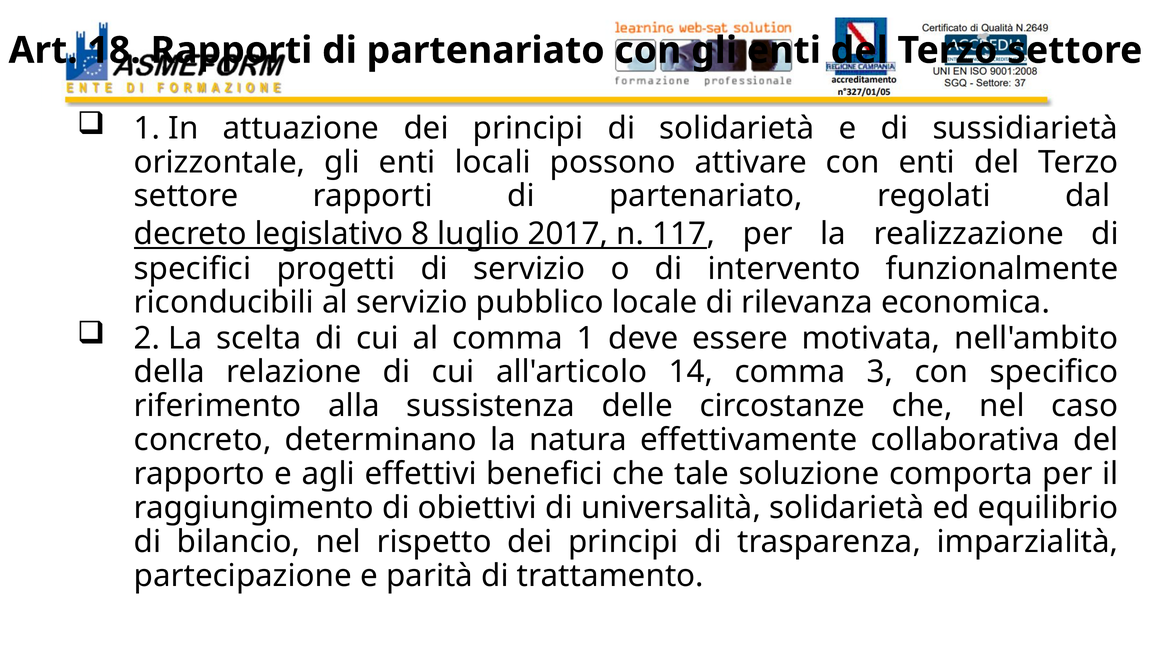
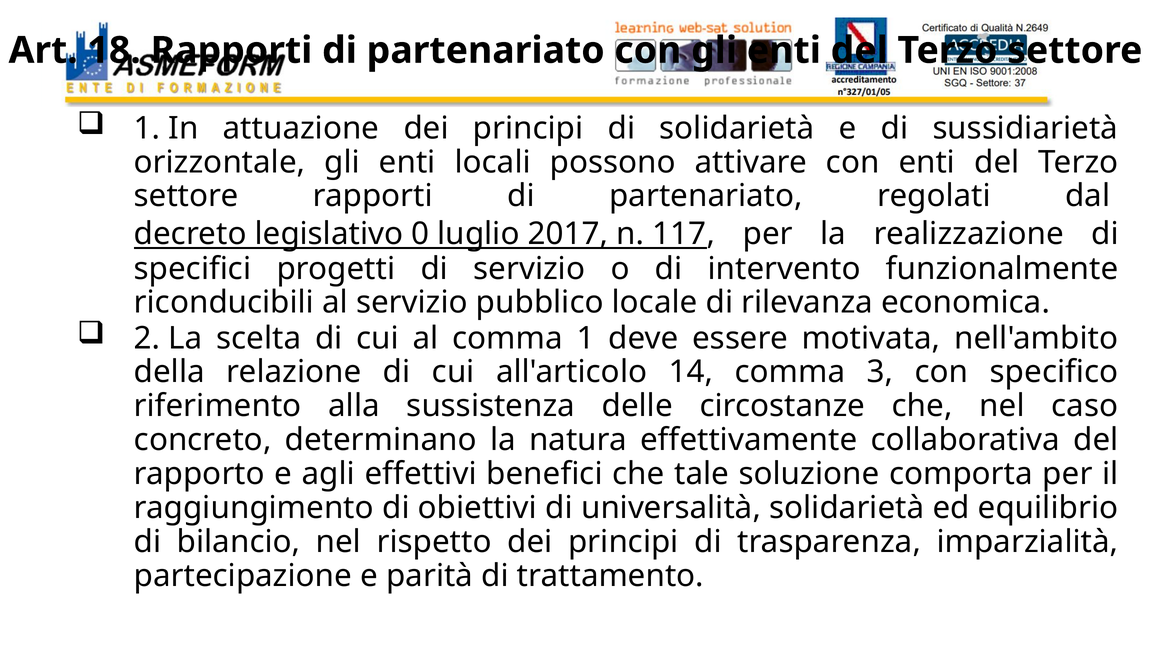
8: 8 -> 0
